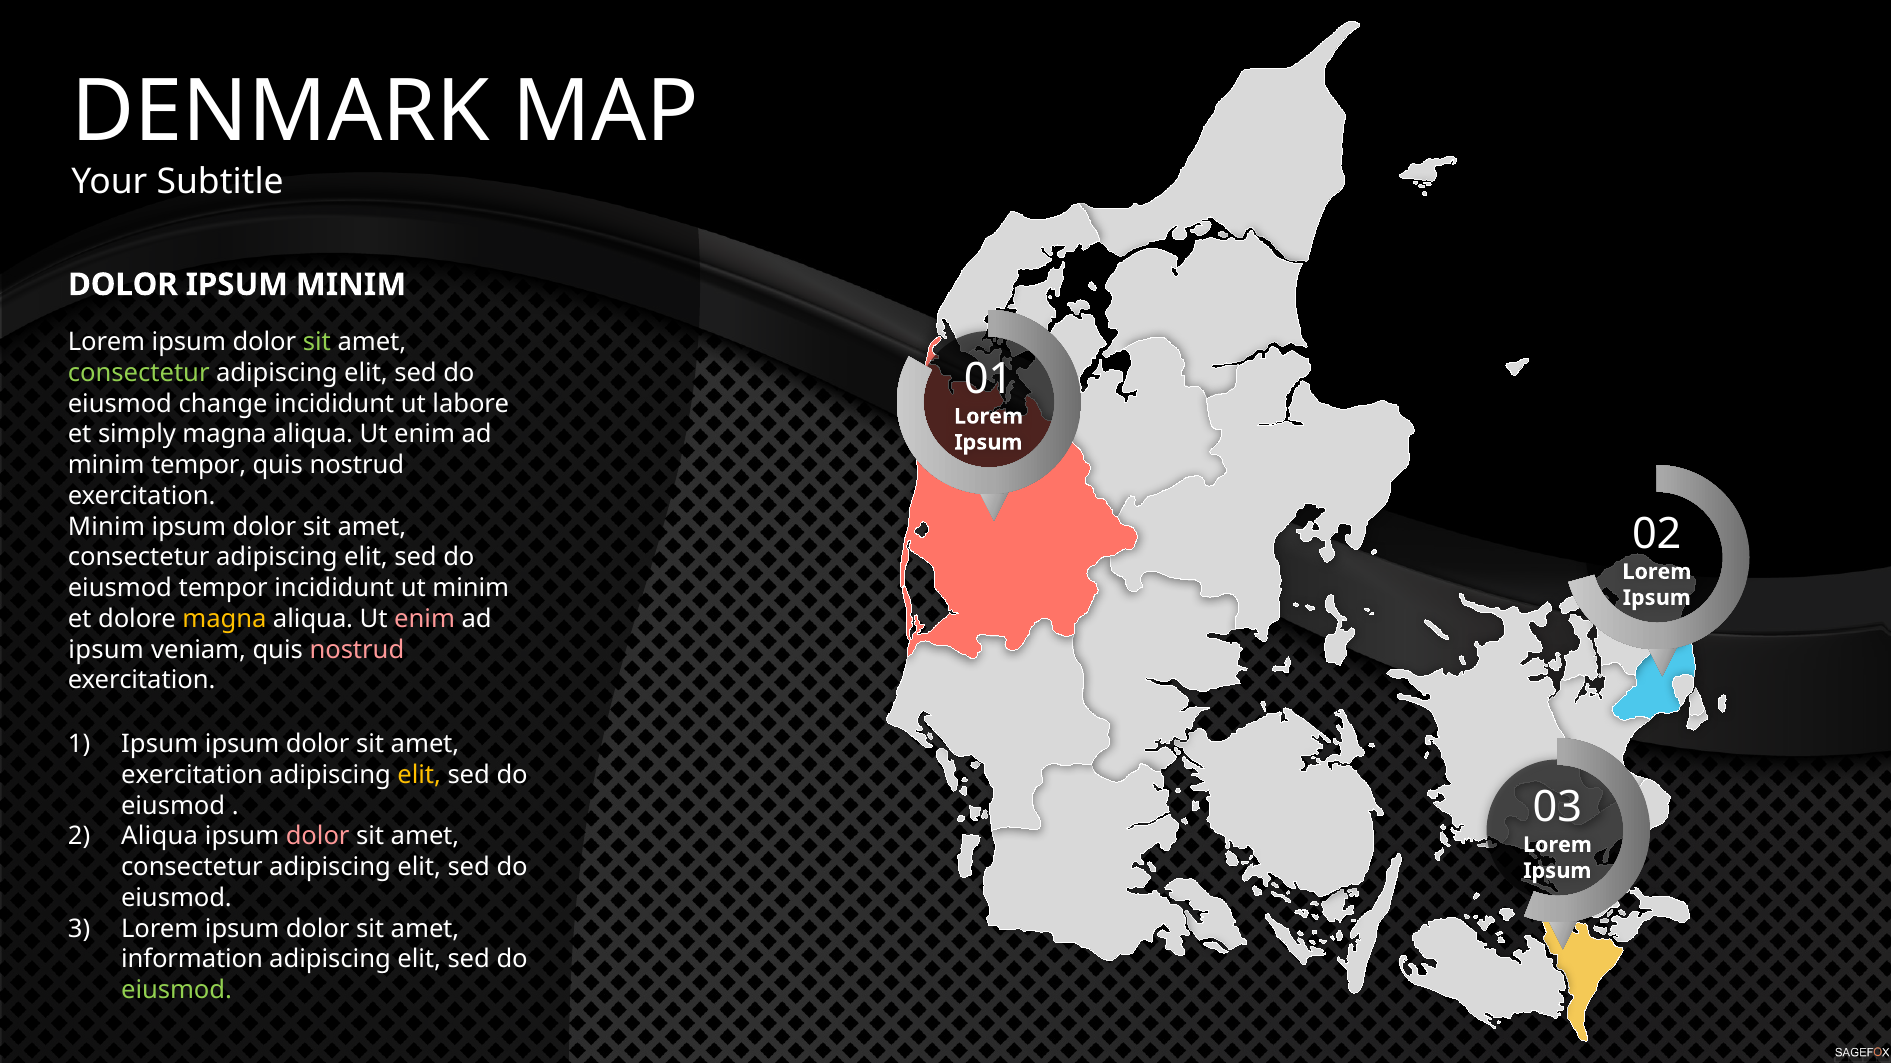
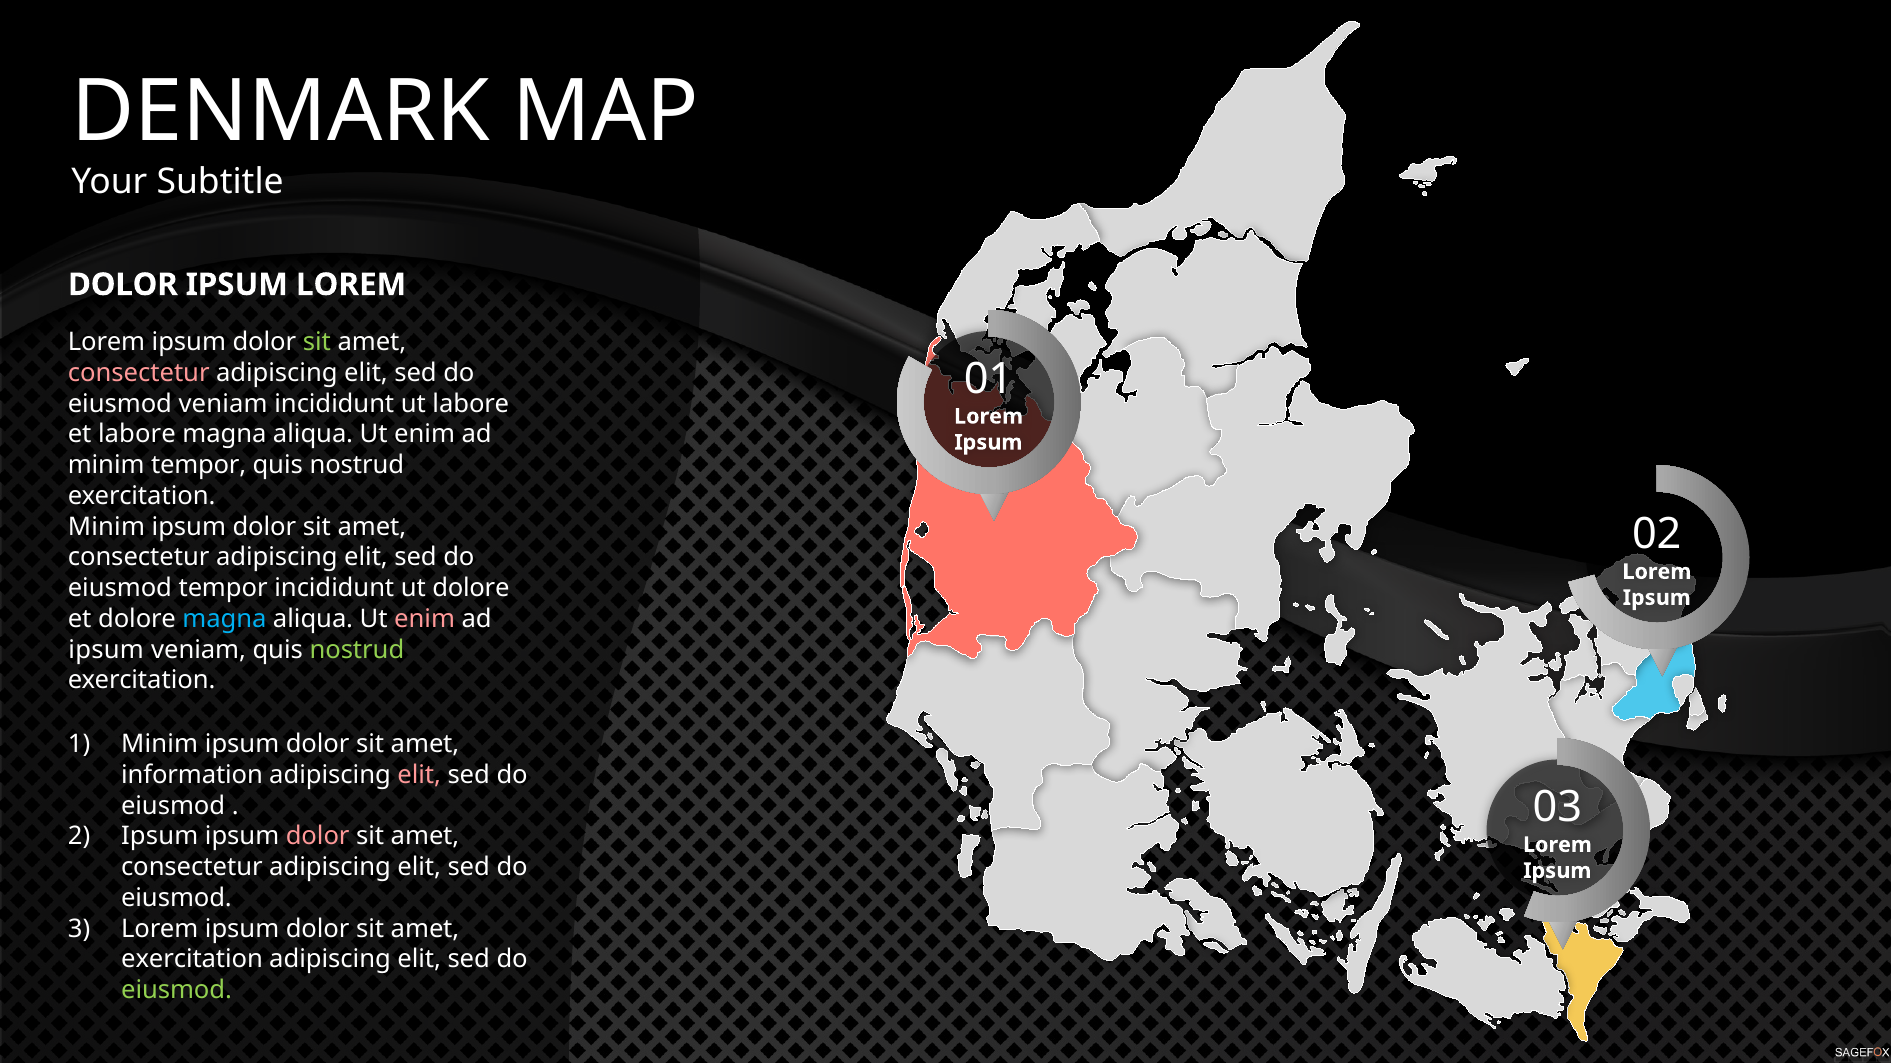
IPSUM MINIM: MINIM -> LOREM
consectetur at (139, 373) colour: light green -> pink
eiusmod change: change -> veniam
et simply: simply -> labore
ut minim: minim -> dolore
magna at (224, 619) colour: yellow -> light blue
nostrud at (357, 650) colour: pink -> light green
Ipsum at (160, 745): Ipsum -> Minim
exercitation at (192, 775): exercitation -> information
elit at (419, 775) colour: yellow -> pink
Aliqua at (160, 837): Aliqua -> Ipsum
information at (192, 960): information -> exercitation
